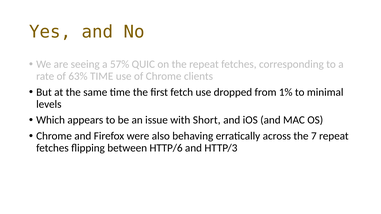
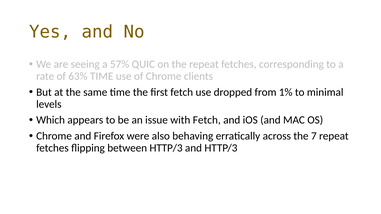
with Short: Short -> Fetch
between HTTP/6: HTTP/6 -> HTTP/3
